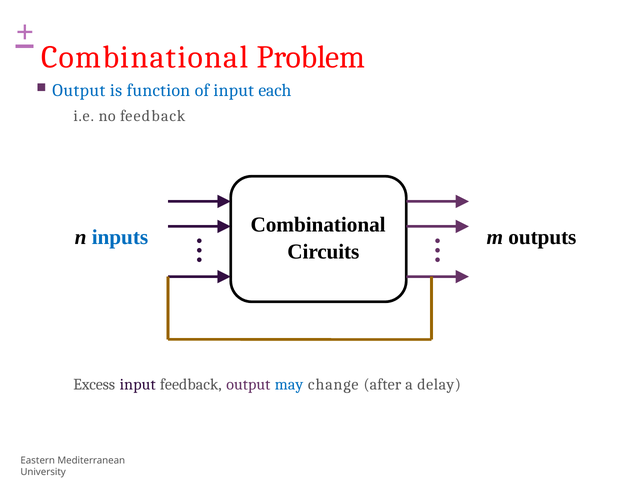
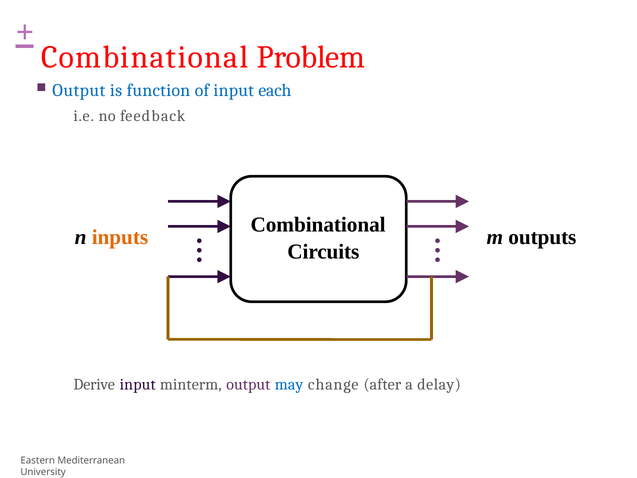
inputs colour: blue -> orange
Excess: Excess -> Derive
input feedback: feedback -> minterm
